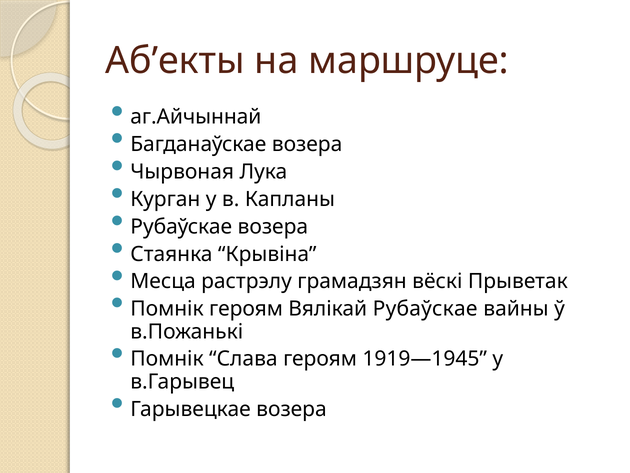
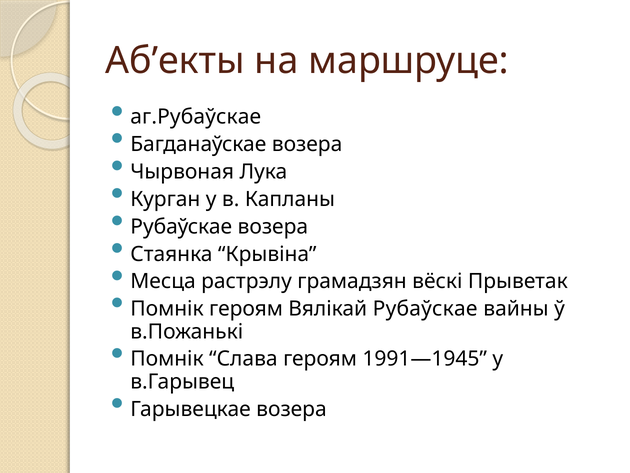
аг.Айчыннай: аг.Айчыннай -> аг.Рубаўскае
1919—1945: 1919—1945 -> 1991—1945
